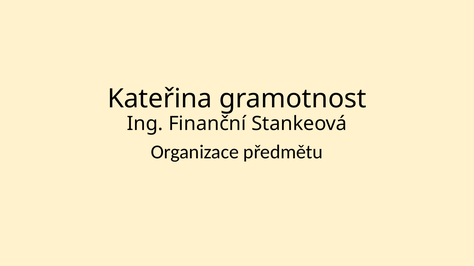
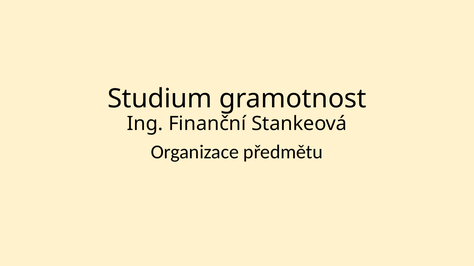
Kateřina: Kateřina -> Studium
